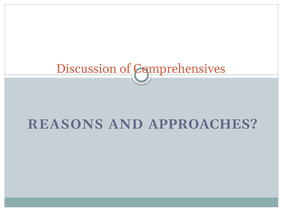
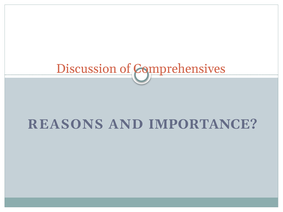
APPROACHES: APPROACHES -> IMPORTANCE
